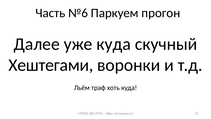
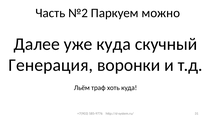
№6: №6 -> №2
прогон: прогон -> можно
Хештегами: Хештегами -> Генерация
